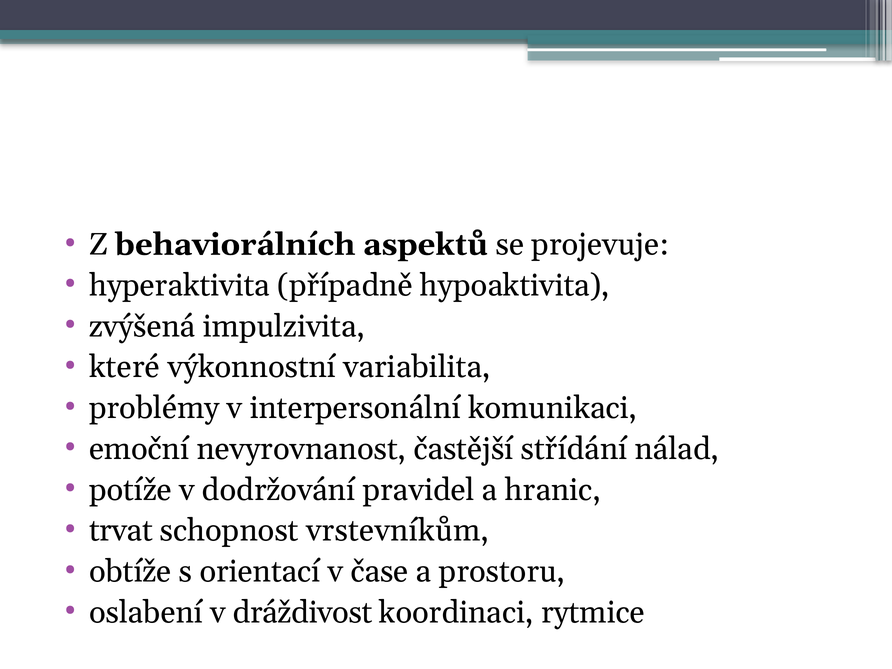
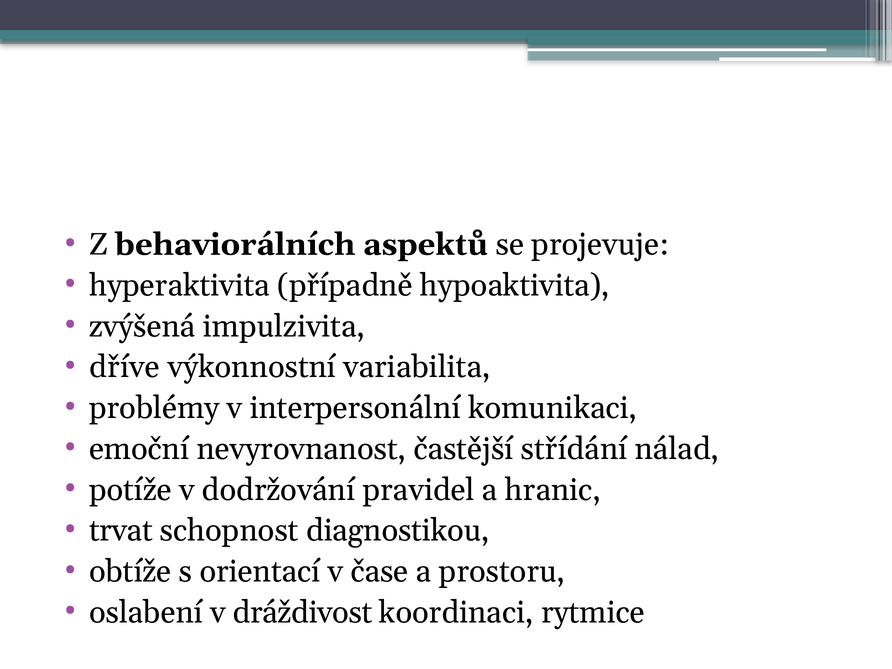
které: které -> dříve
vrstevníkům: vrstevníkům -> diagnostikou
